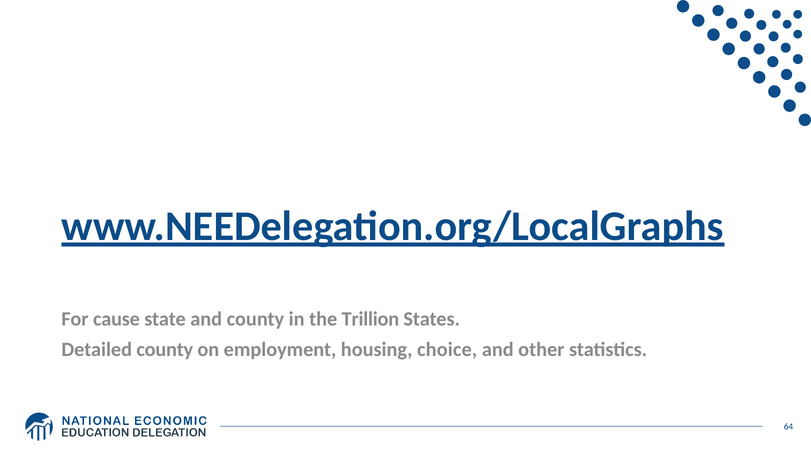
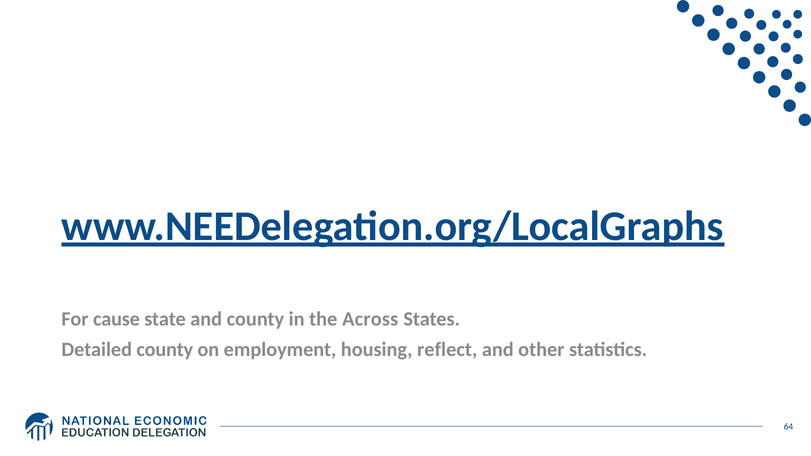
Trillion: Trillion -> Across
choice: choice -> reflect
